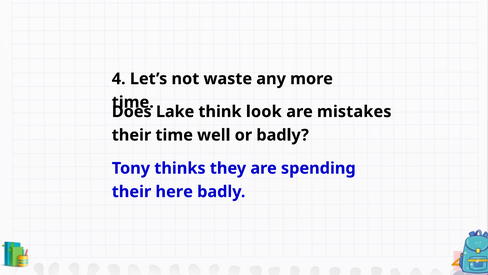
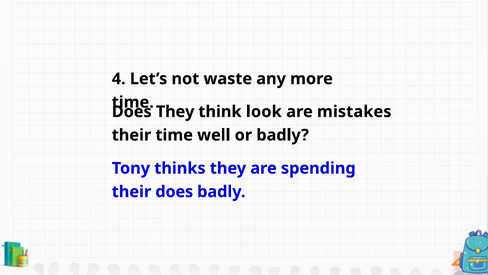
Lake at (175, 112): Lake -> They
their here: here -> does
